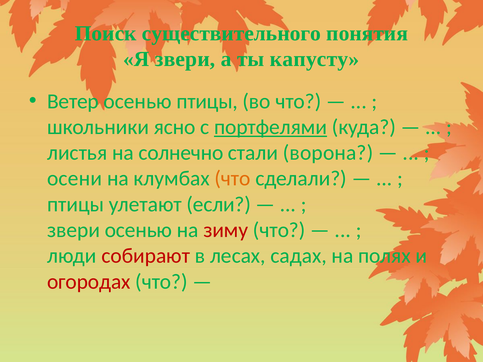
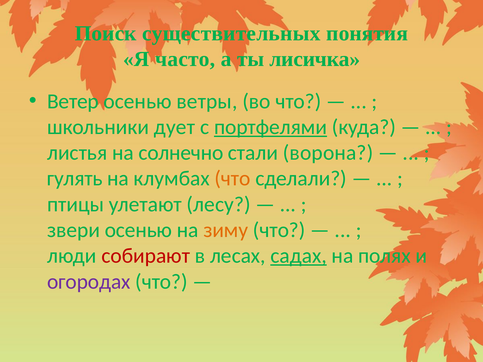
существительного: существительного -> существительных
Я звери: звери -> часто
капусту: капусту -> лисичка
осенью птицы: птицы -> ветры
ясно: ясно -> дует
осени: осени -> гулять
если: если -> лесу
зиму colour: red -> orange
садах underline: none -> present
огородах colour: red -> purple
